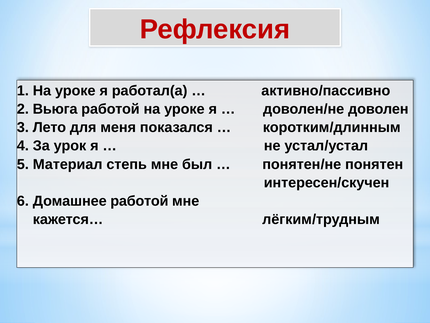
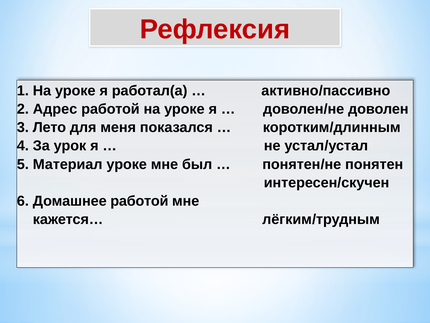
Вьюга: Вьюга -> Адрес
Материал степь: степь -> уроке
